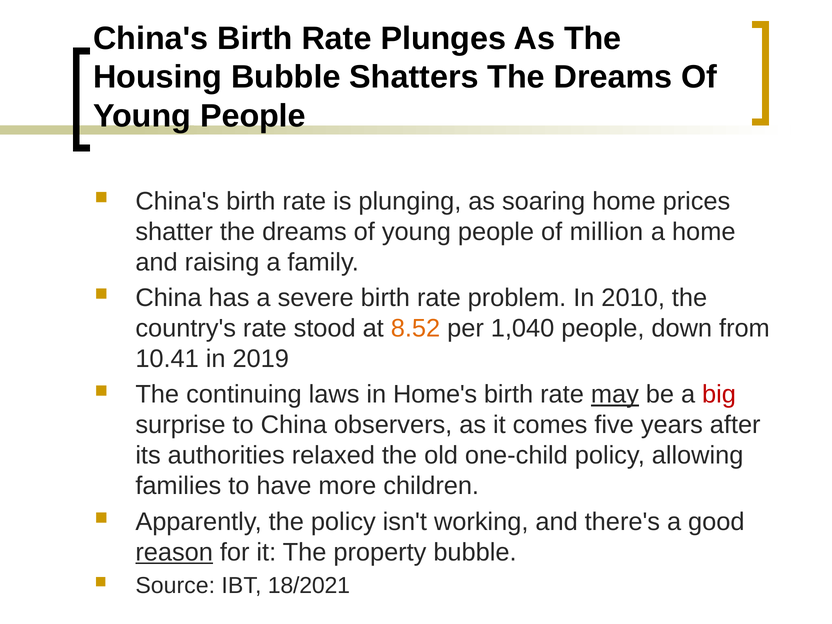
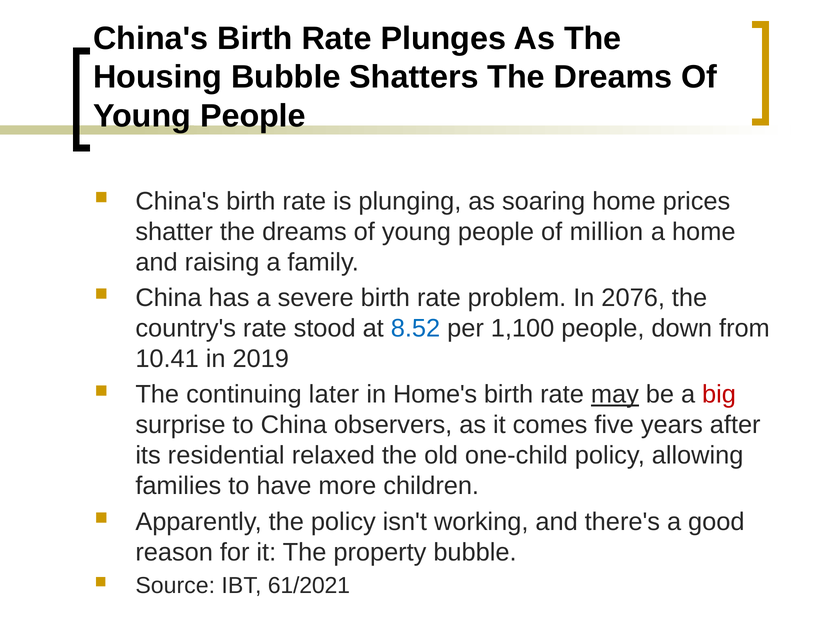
2010: 2010 -> 2076
8.52 colour: orange -> blue
1,040: 1,040 -> 1,100
laws: laws -> later
authorities: authorities -> residential
reason underline: present -> none
18/2021: 18/2021 -> 61/2021
